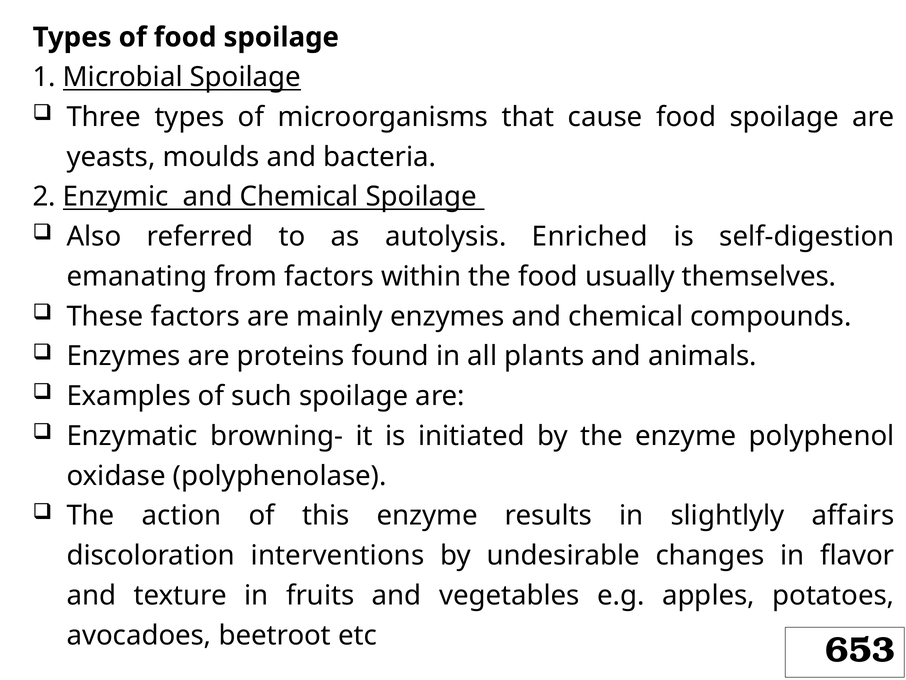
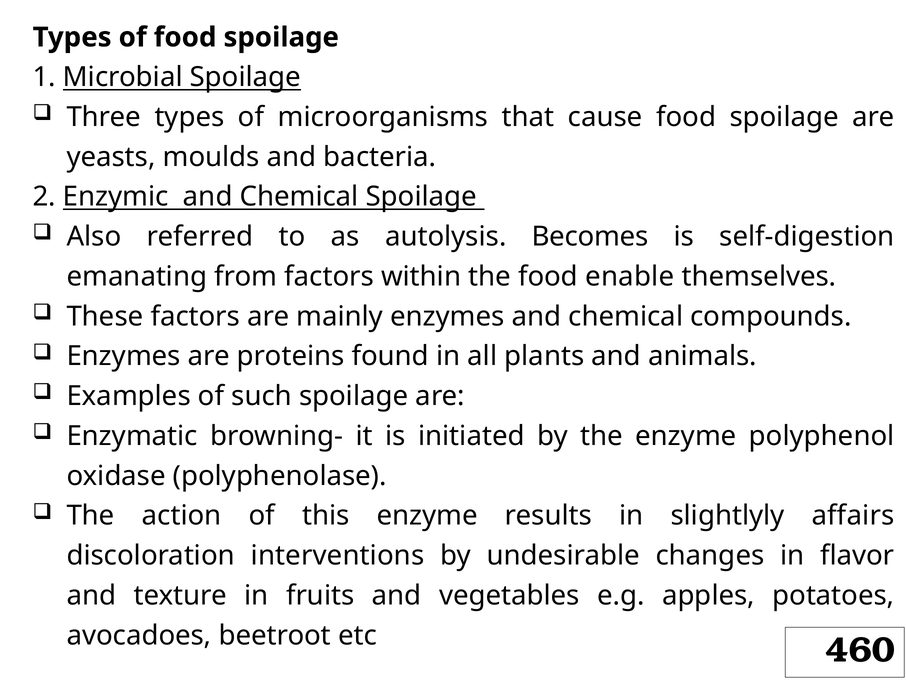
Enriched: Enriched -> Becomes
usually: usually -> enable
653: 653 -> 460
